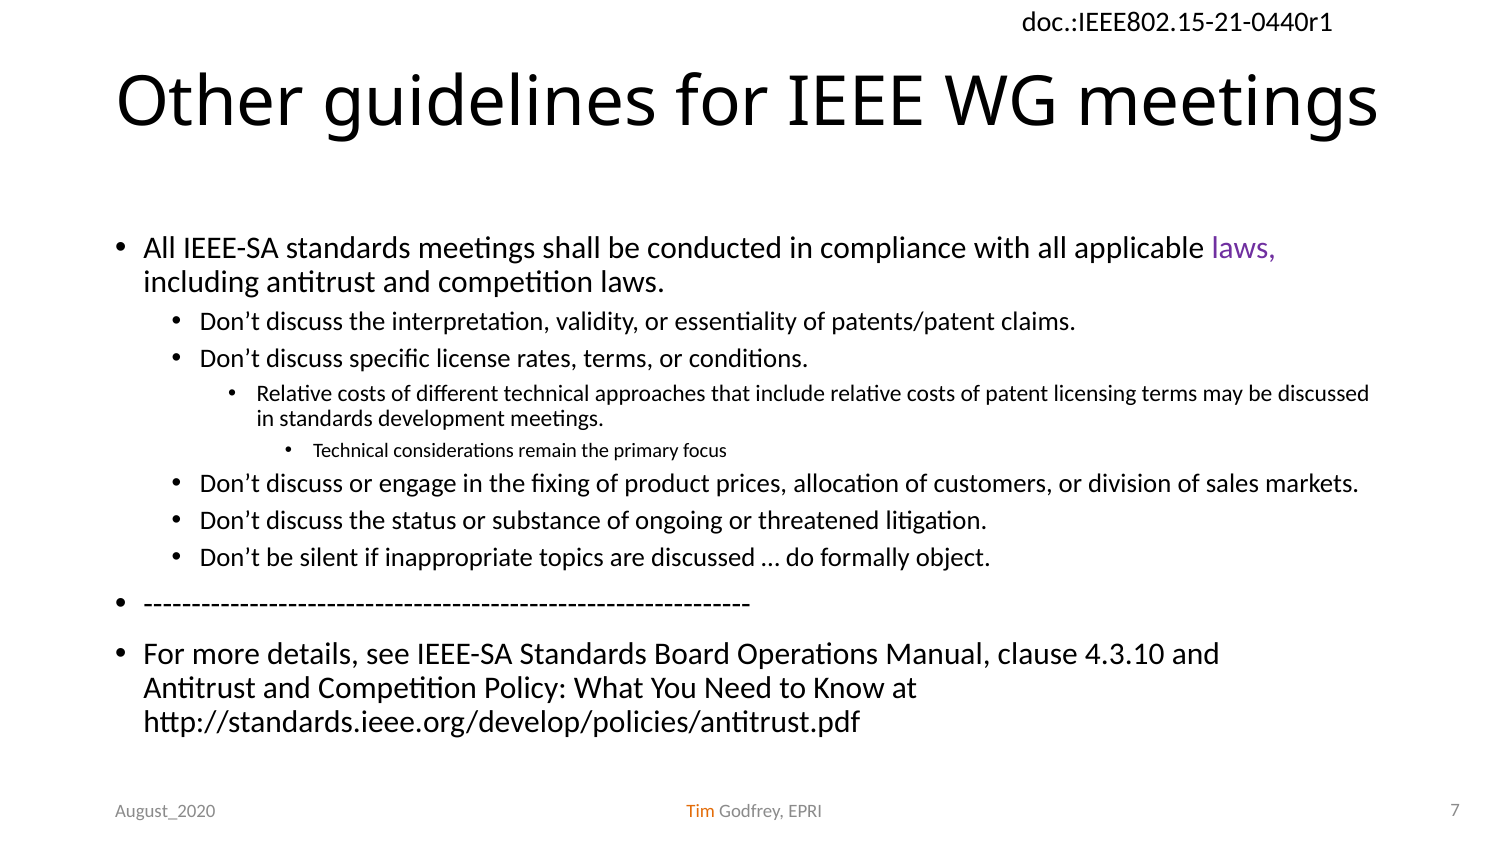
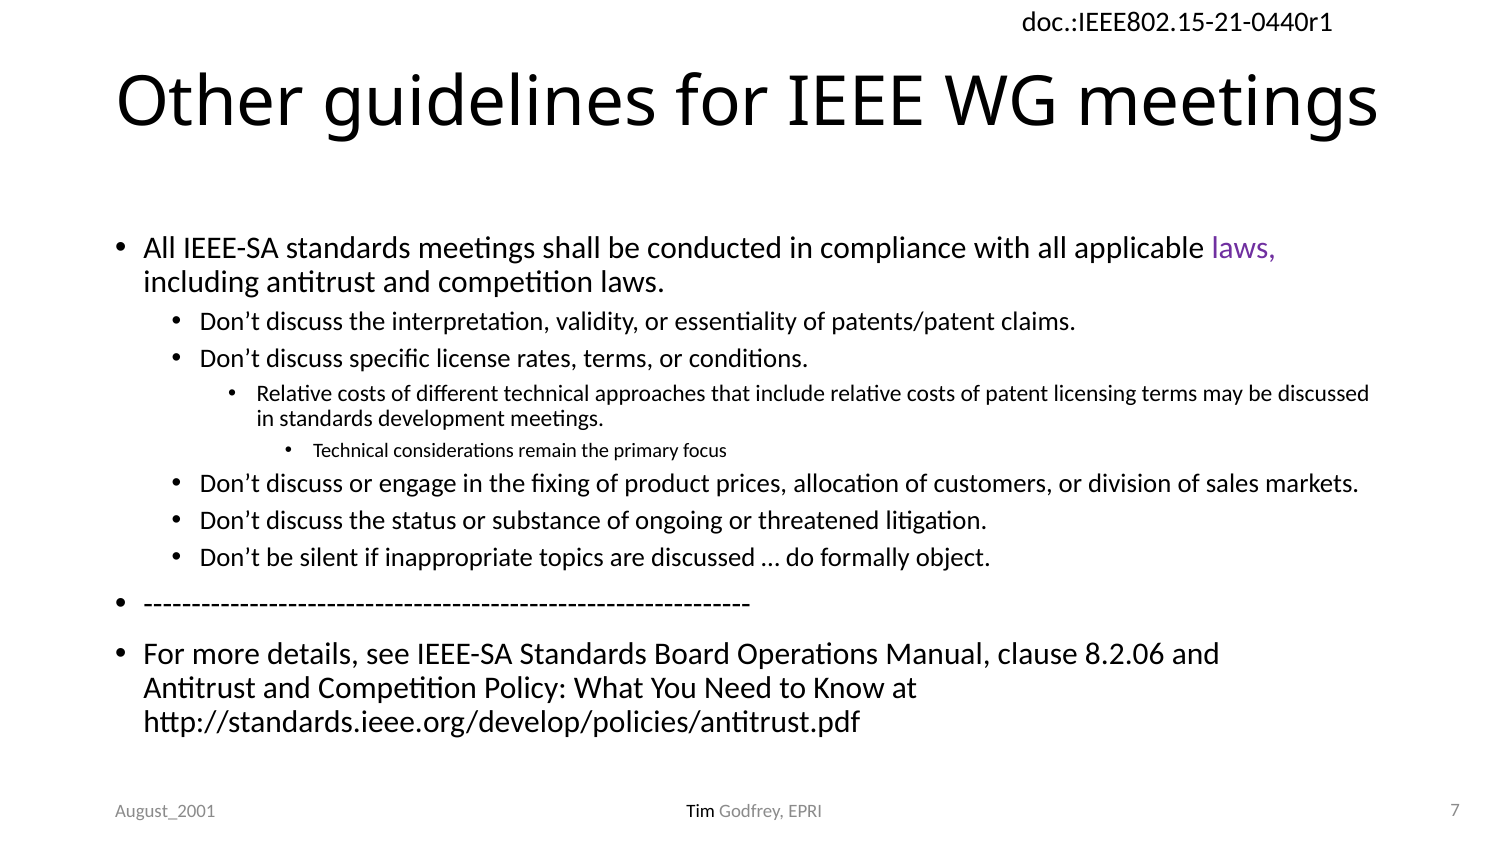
4.3.10: 4.3.10 -> 8.2.06
August_2020: August_2020 -> August_2001
Tim colour: orange -> black
